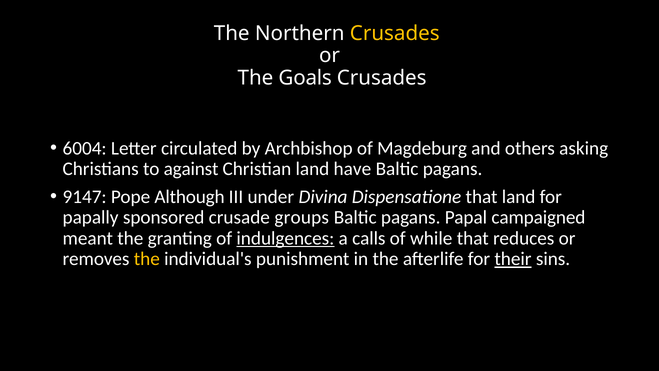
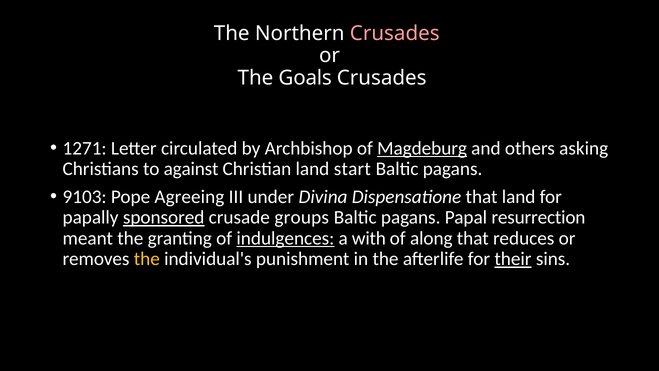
Crusades at (395, 33) colour: yellow -> pink
6004: 6004 -> 1271
Magdeburg underline: none -> present
have: have -> start
9147: 9147 -> 9103
Although: Although -> Agreeing
sponsored underline: none -> present
campaigned: campaigned -> resurrection
calls: calls -> with
while: while -> along
